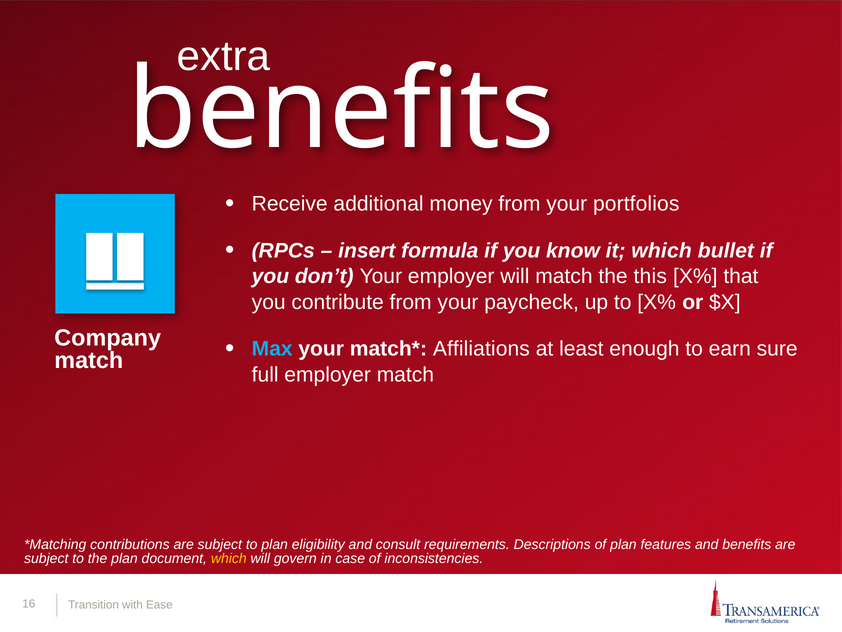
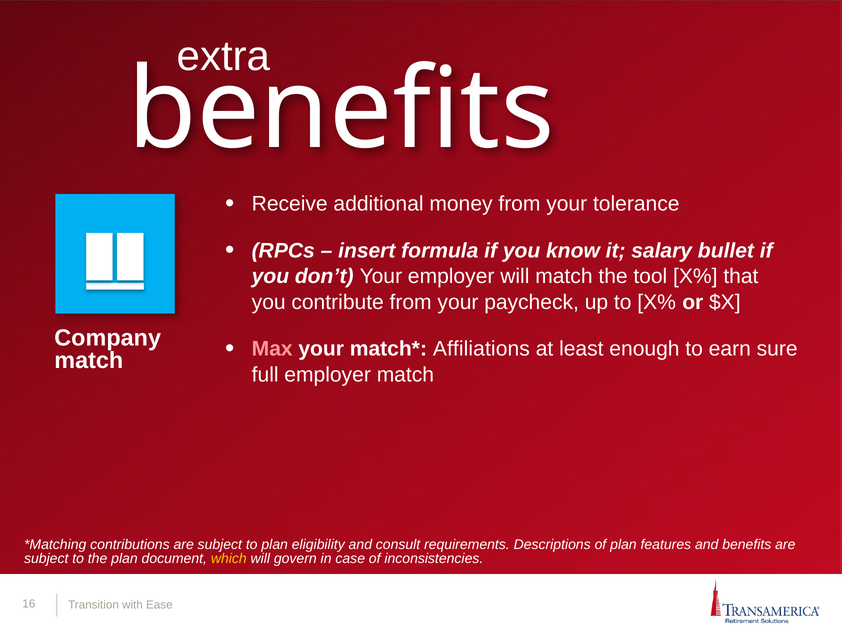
portfolios: portfolios -> tolerance
it which: which -> salary
this: this -> tool
Max colour: light blue -> pink
